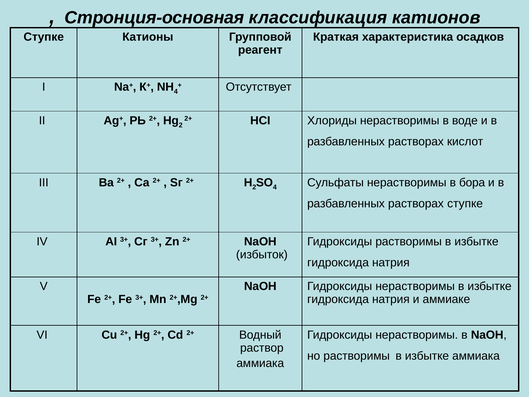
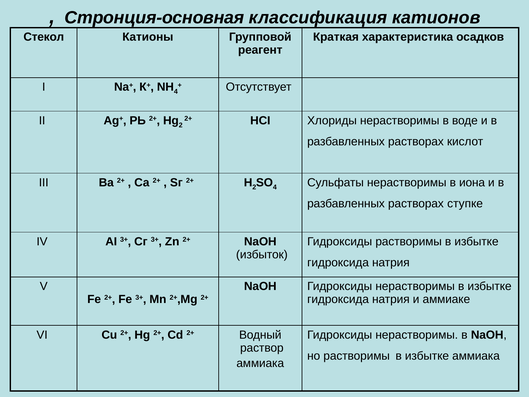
Ступке at (44, 37): Ступке -> Стекол
бора: бора -> иона
